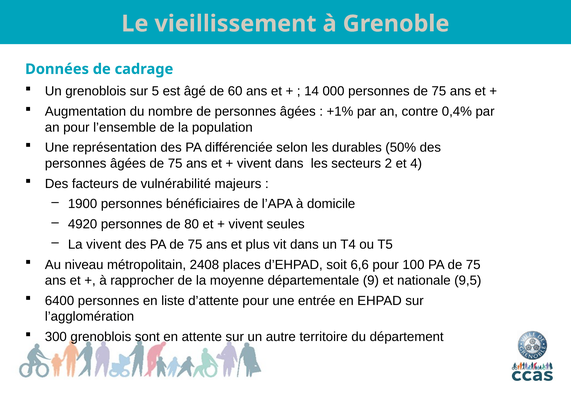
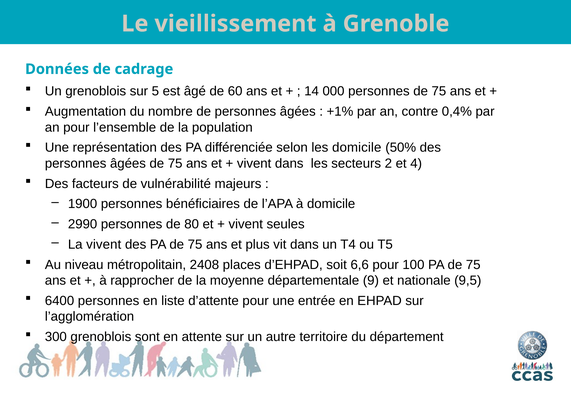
les durables: durables -> domicile
4920: 4920 -> 2990
